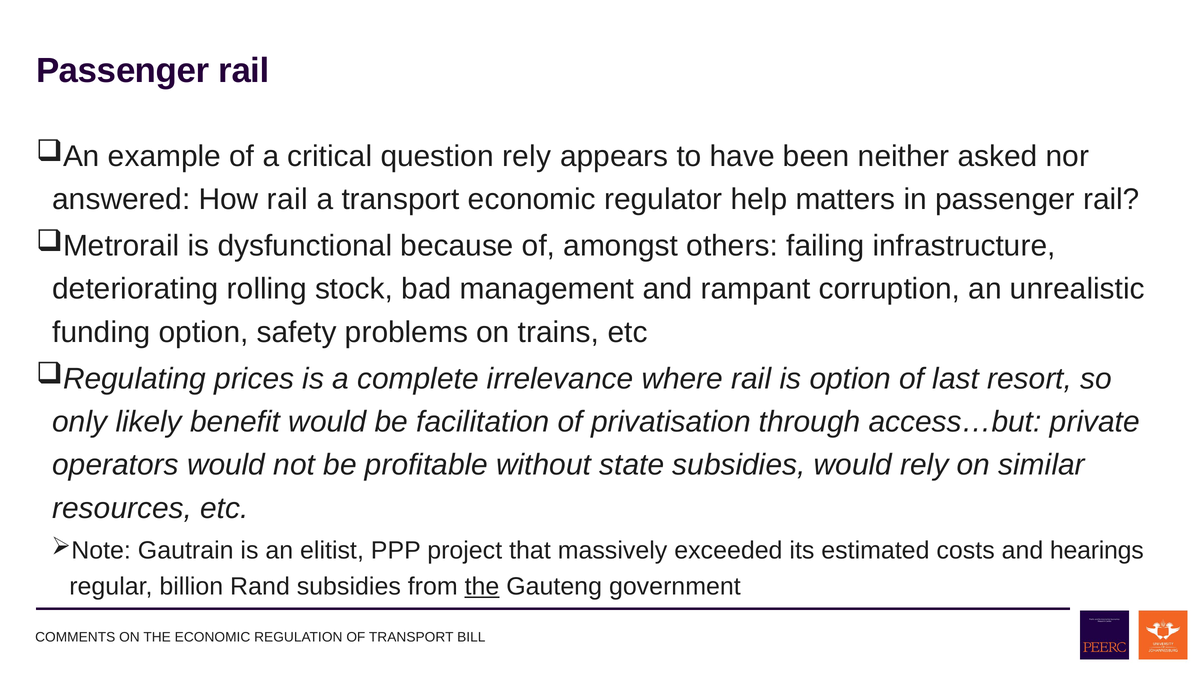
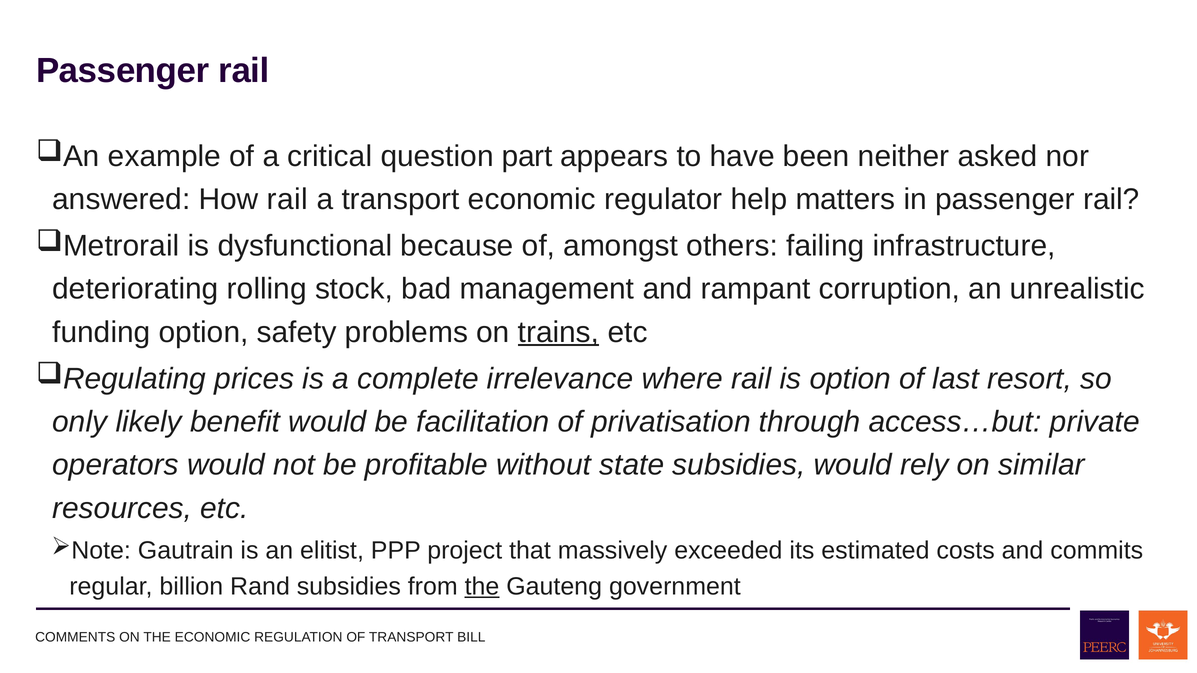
question rely: rely -> part
trains underline: none -> present
hearings: hearings -> commits
